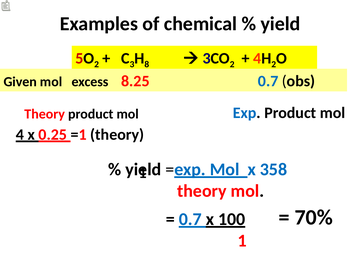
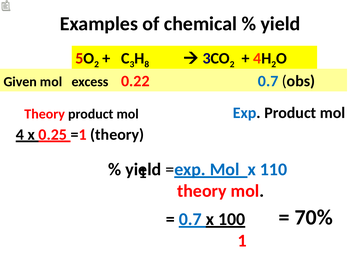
8.25: 8.25 -> 0.22
358: 358 -> 110
